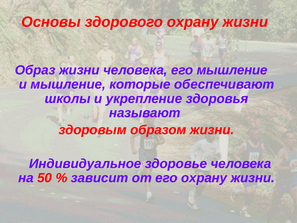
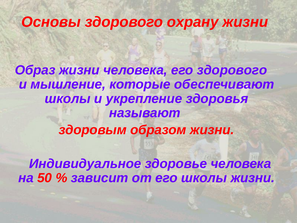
его мышление: мышление -> здорового
его охрану: охрану -> школы
